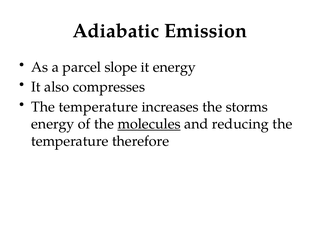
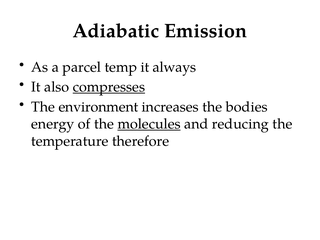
slope: slope -> temp
it energy: energy -> always
compresses underline: none -> present
temperature at (98, 107): temperature -> environment
storms: storms -> bodies
